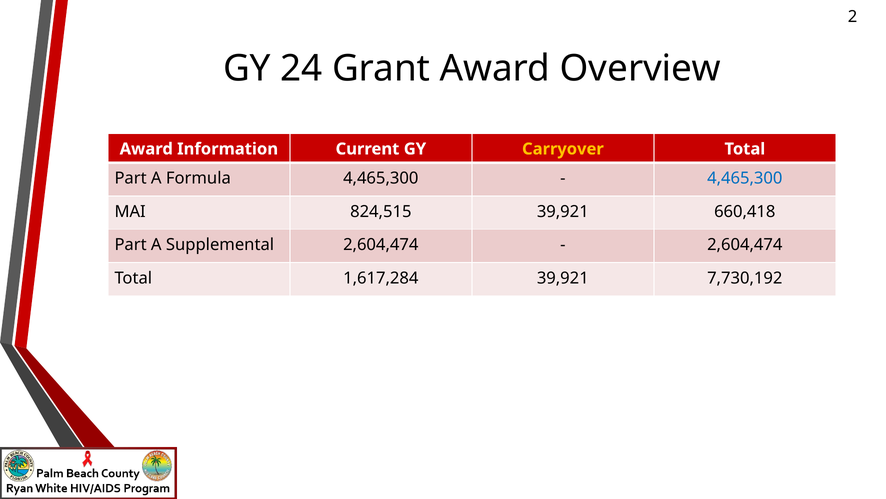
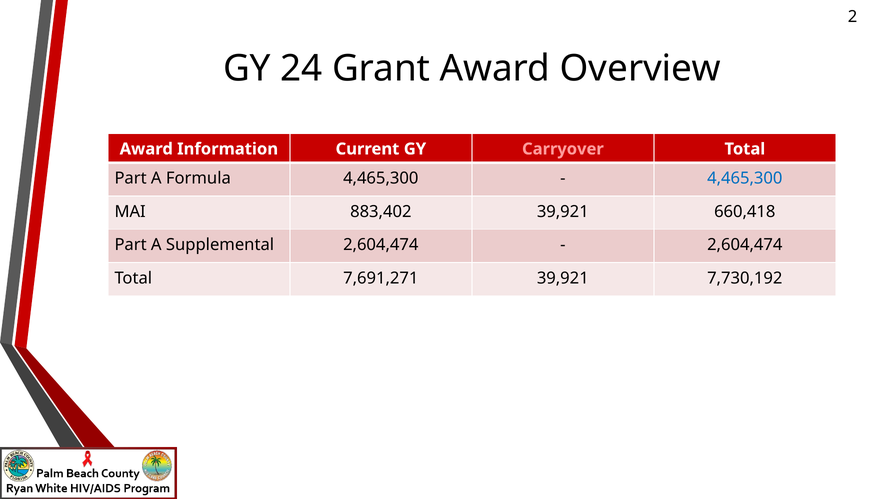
Carryover colour: yellow -> pink
824,515: 824,515 -> 883,402
1,617,284: 1,617,284 -> 7,691,271
